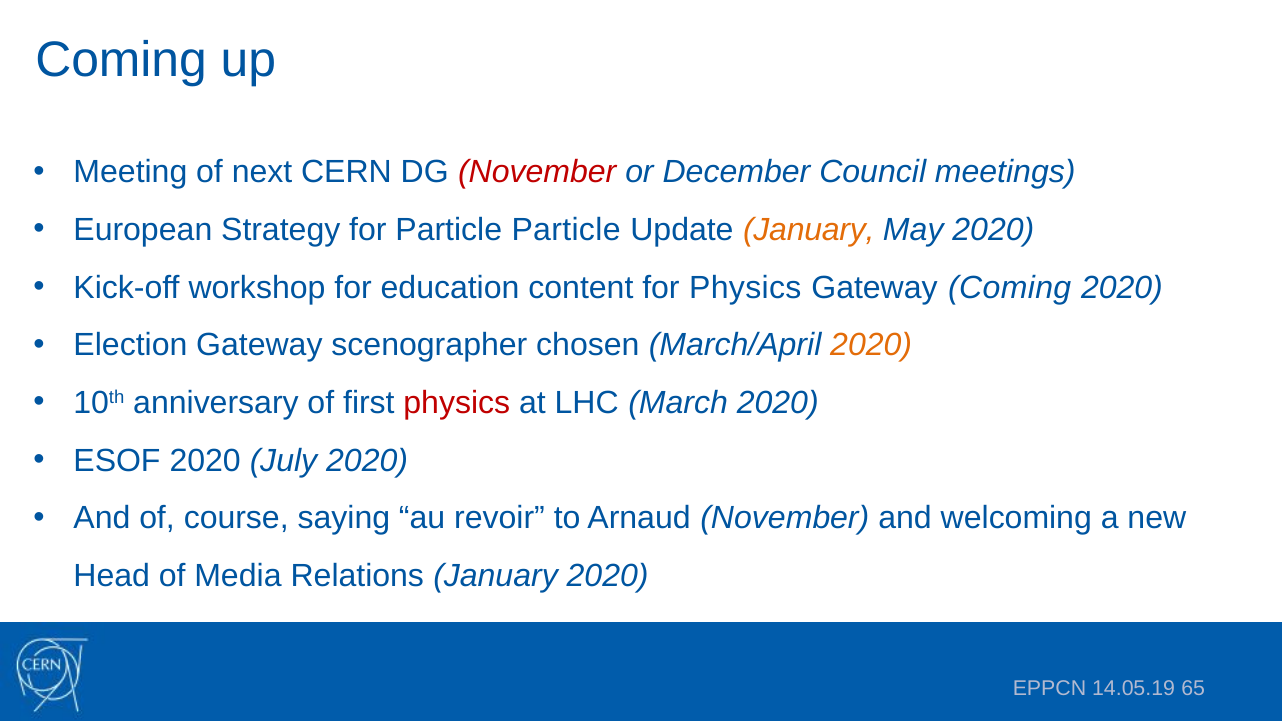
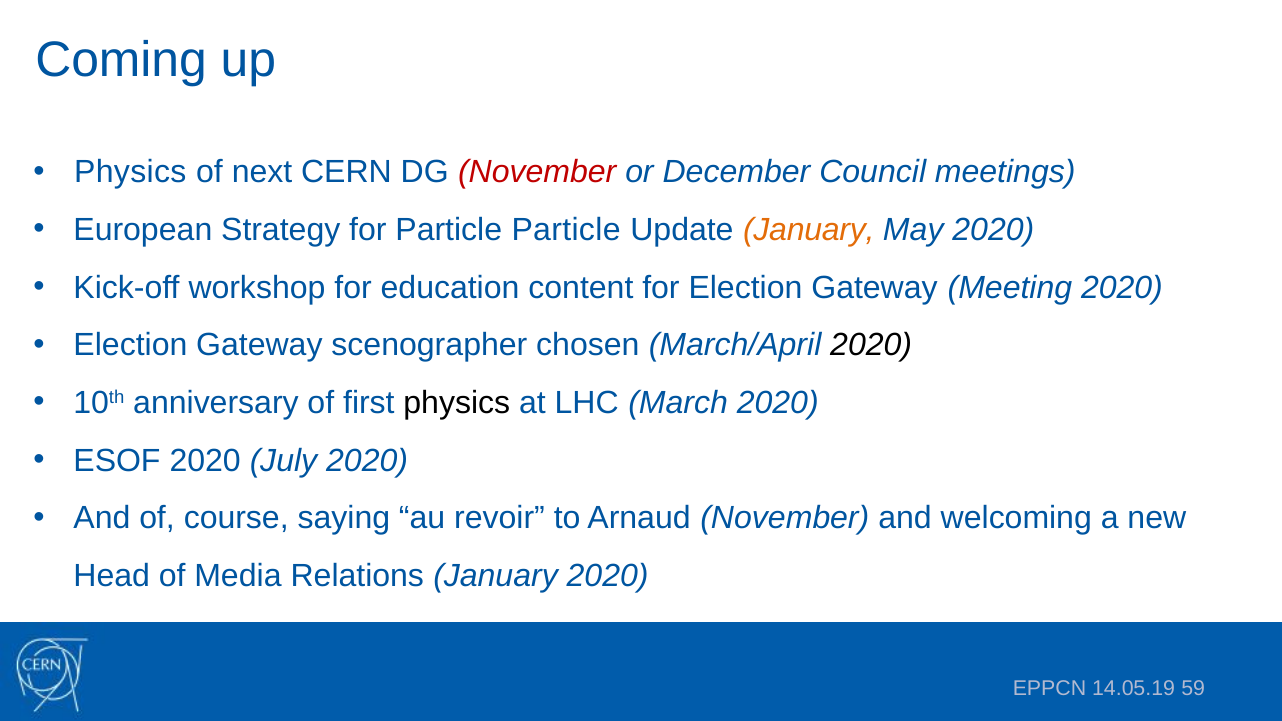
Meeting at (130, 172): Meeting -> Physics
for Physics: Physics -> Election
Gateway Coming: Coming -> Meeting
2020 at (871, 345) colour: orange -> black
physics at (457, 403) colour: red -> black
65: 65 -> 59
